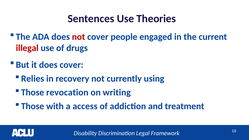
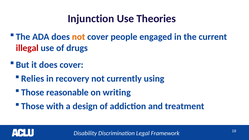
Sentences: Sentences -> Injunction
not at (79, 37) colour: red -> orange
revocation: revocation -> reasonable
access: access -> design
